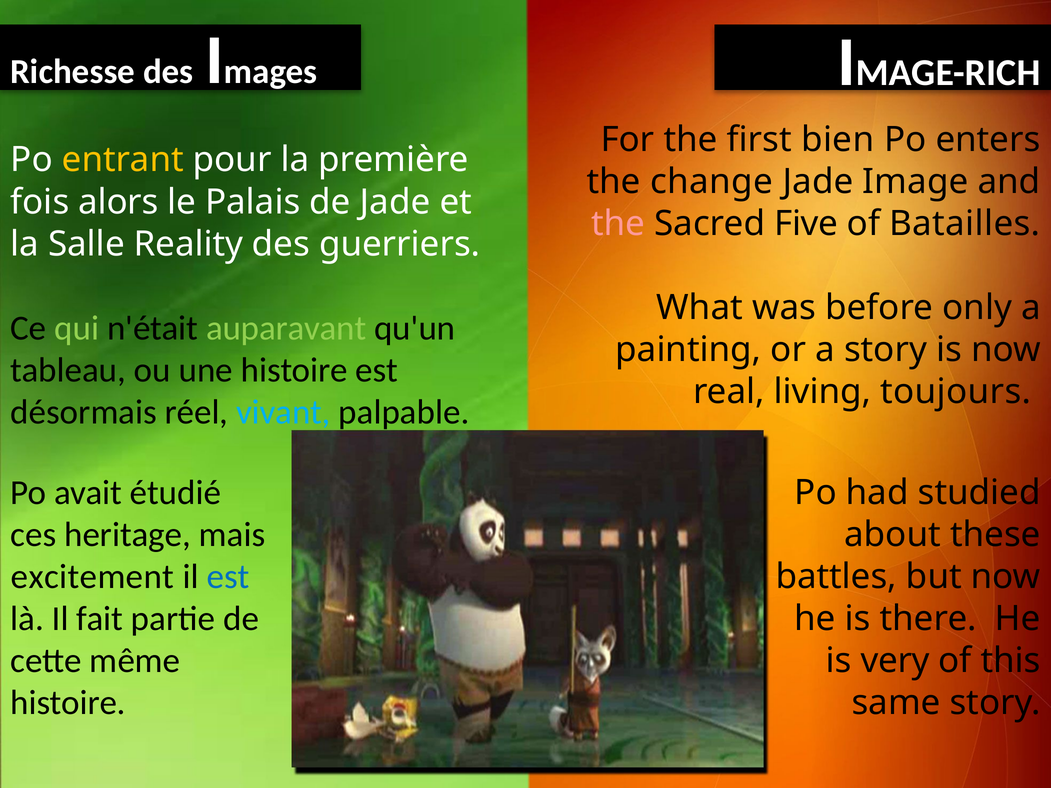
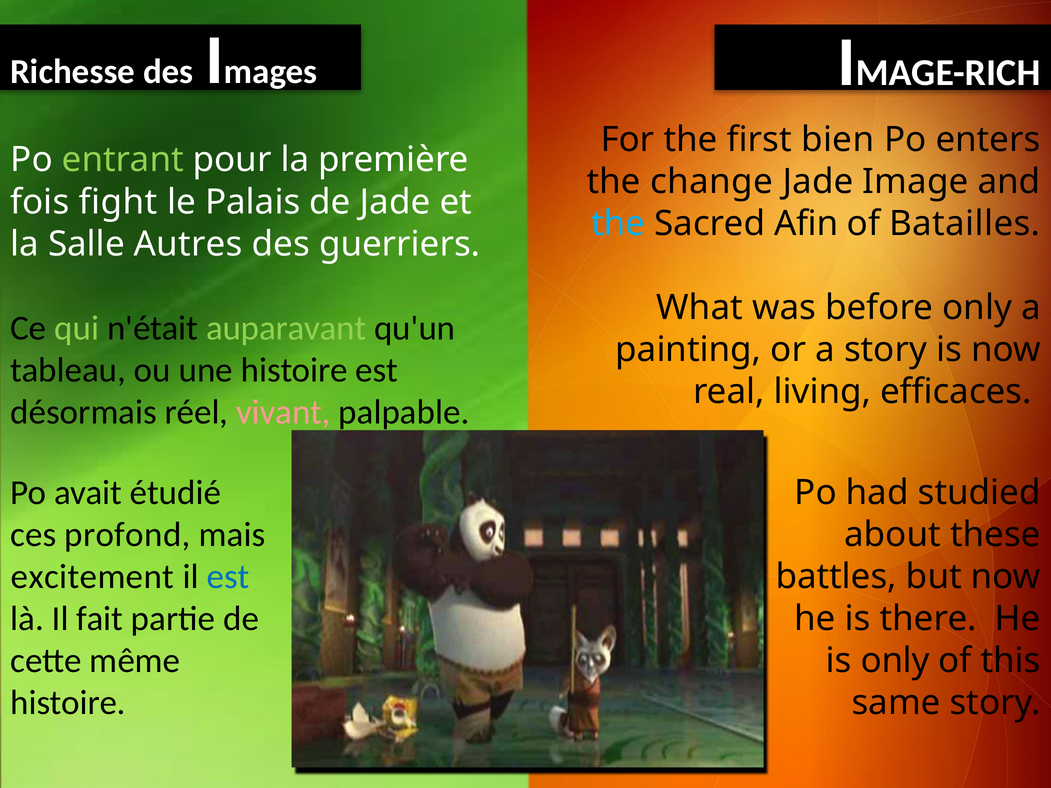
entrant colour: yellow -> light green
alors: alors -> fight
the at (618, 224) colour: pink -> light blue
Five: Five -> Afin
Reality: Reality -> Autres
toujours: toujours -> efficaces
vivant colour: light blue -> pink
heritage: heritage -> profond
is very: very -> only
